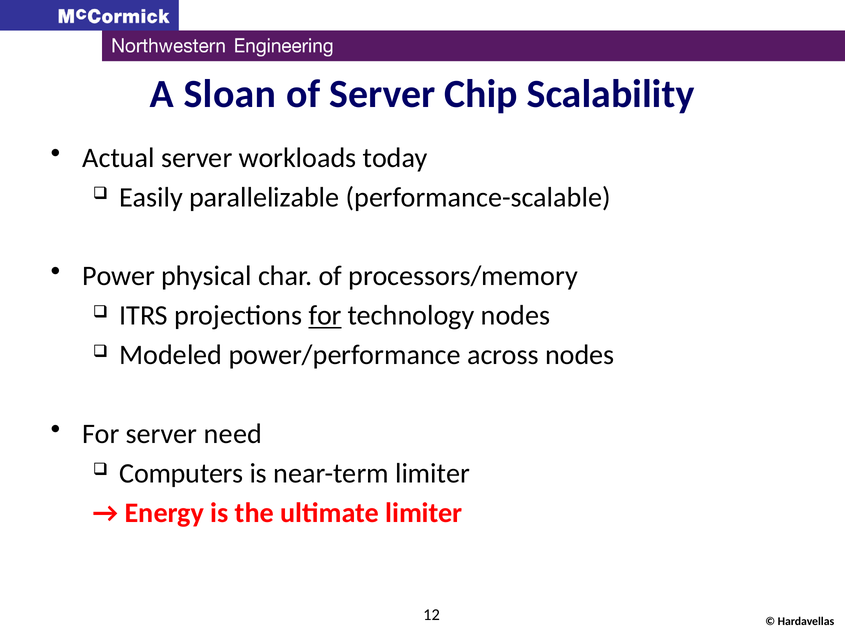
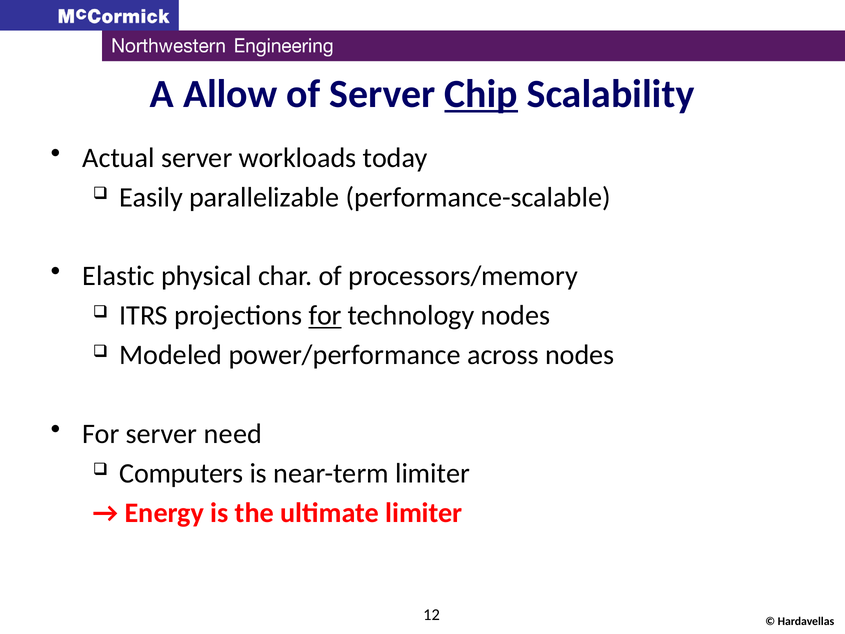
Sloan: Sloan -> Allow
Chip underline: none -> present
Power: Power -> Elastic
